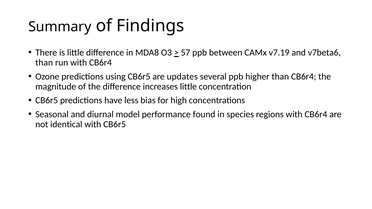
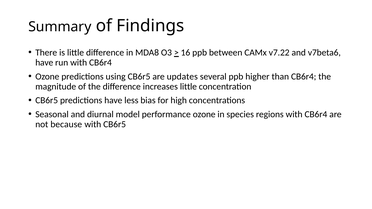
57: 57 -> 16
v7.19: v7.19 -> v7.22
than at (44, 63): than -> have
performance found: found -> ozone
identical: identical -> because
